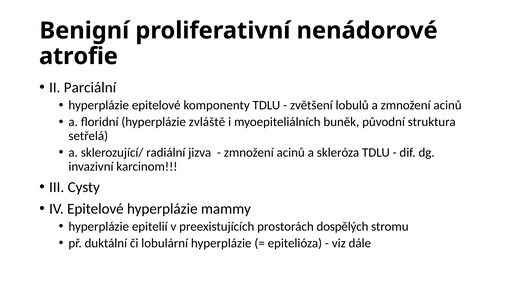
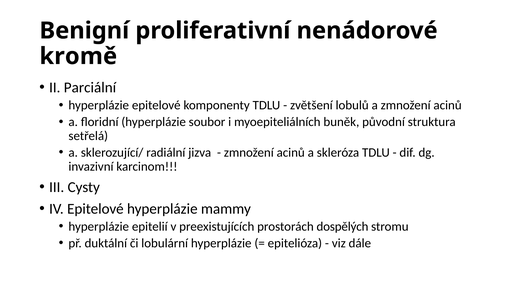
atrofie: atrofie -> kromě
zvláště: zvláště -> soubor
